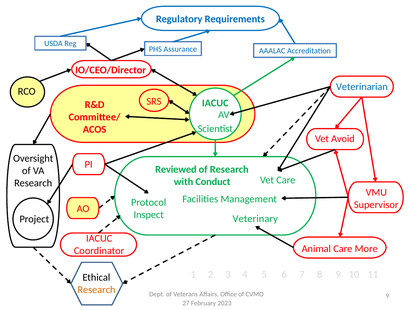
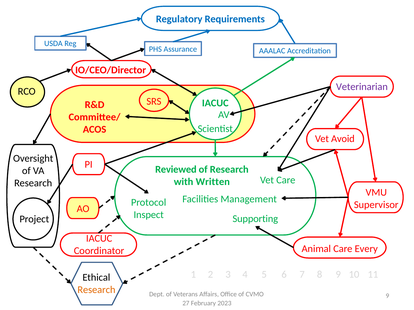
Veterinarian colour: blue -> purple
Conduct: Conduct -> Written
Veterinary: Veterinary -> Supporting
More: More -> Every
